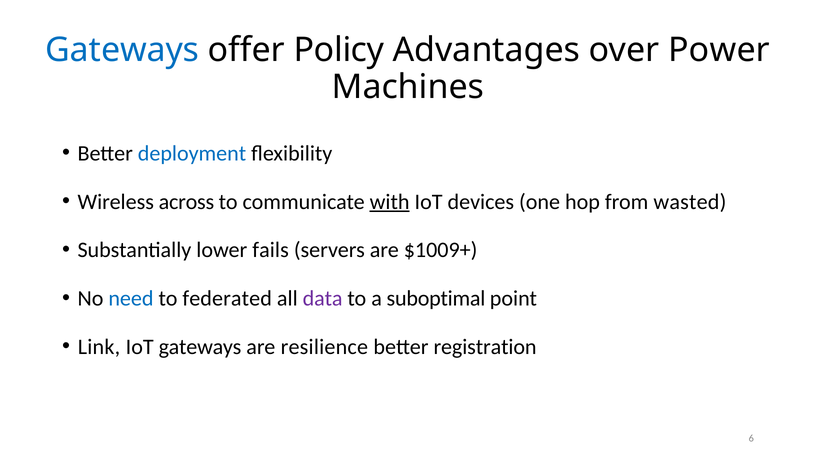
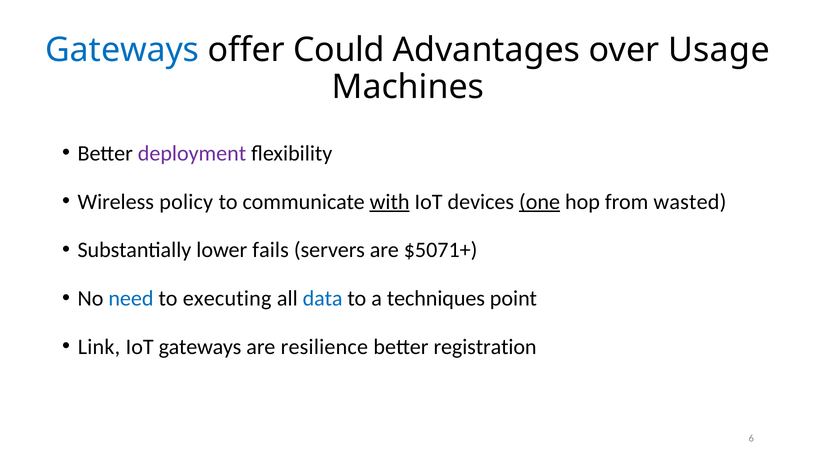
Policy: Policy -> Could
Power: Power -> Usage
deployment colour: blue -> purple
across: across -> policy
one underline: none -> present
$1009+: $1009+ -> $5071+
federated: federated -> executing
data colour: purple -> blue
suboptimal: suboptimal -> techniques
